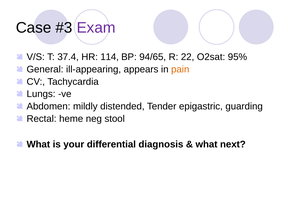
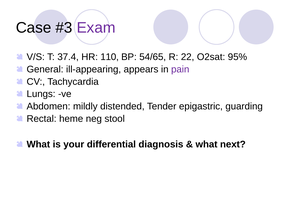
114: 114 -> 110
94/65: 94/65 -> 54/65
pain colour: orange -> purple
